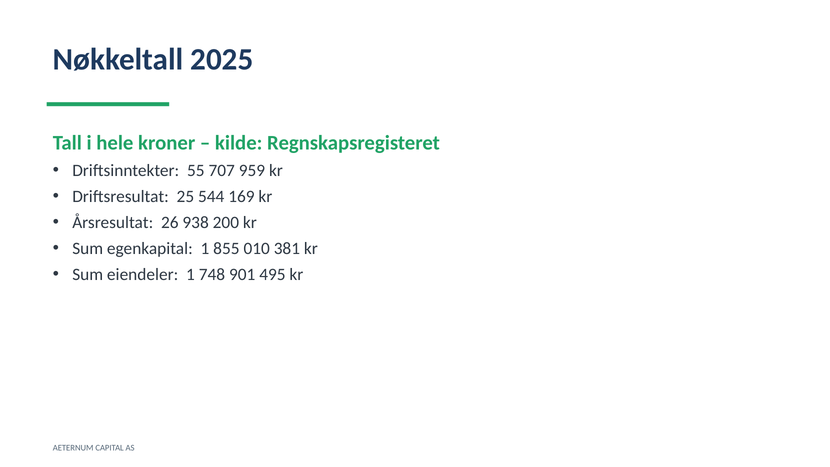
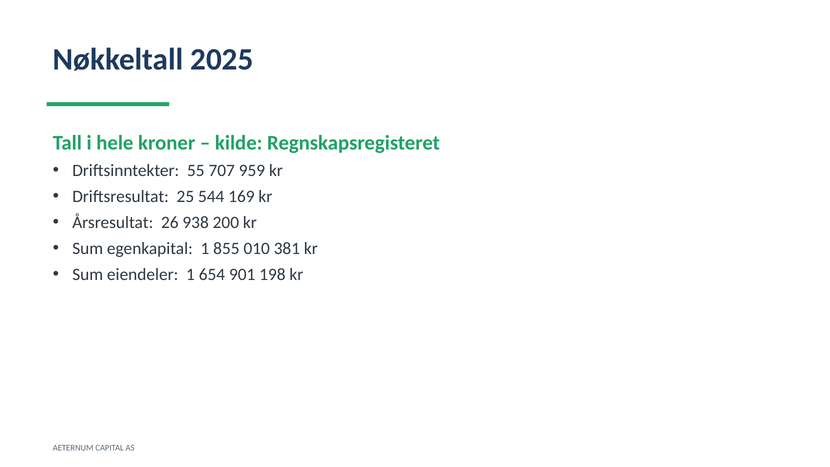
748: 748 -> 654
495: 495 -> 198
